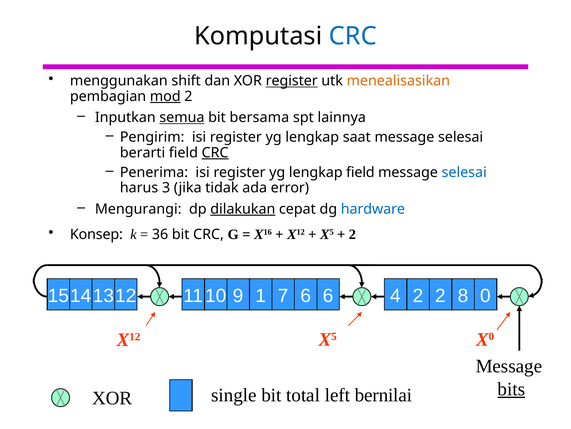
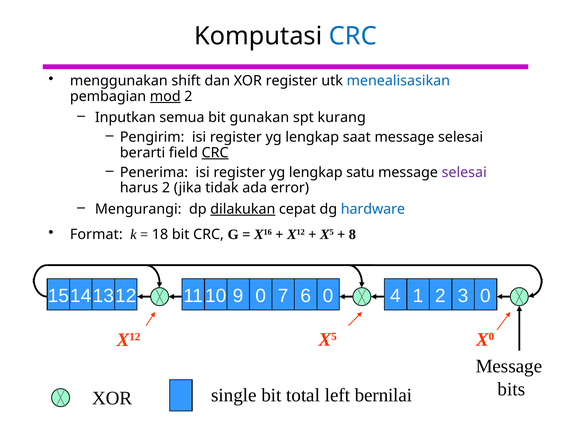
register at (292, 81) underline: present -> none
menealisasikan colour: orange -> blue
semua underline: present -> none
bersama: bersama -> gunakan
lainnya: lainnya -> kurang
lengkap field: field -> satu
selesai at (464, 172) colour: blue -> purple
harus 3: 3 -> 2
Konsep: Konsep -> Format
36: 36 -> 18
2 at (352, 234): 2 -> 8
9 1: 1 -> 0
6 6: 6 -> 0
4 2: 2 -> 1
8: 8 -> 3
bits underline: present -> none
